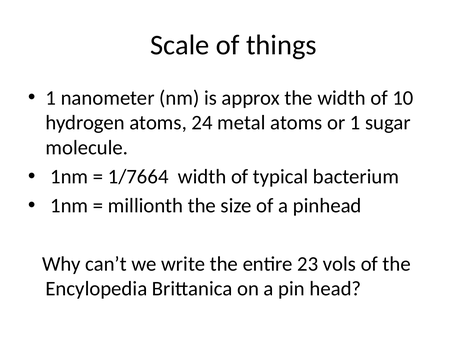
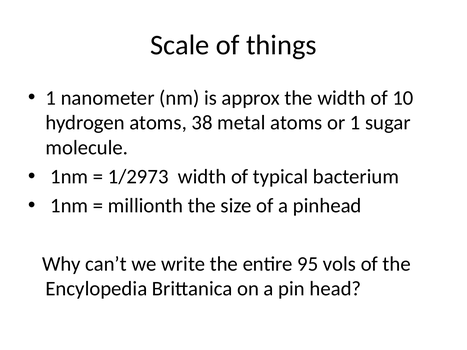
24: 24 -> 38
1/7664: 1/7664 -> 1/2973
23: 23 -> 95
